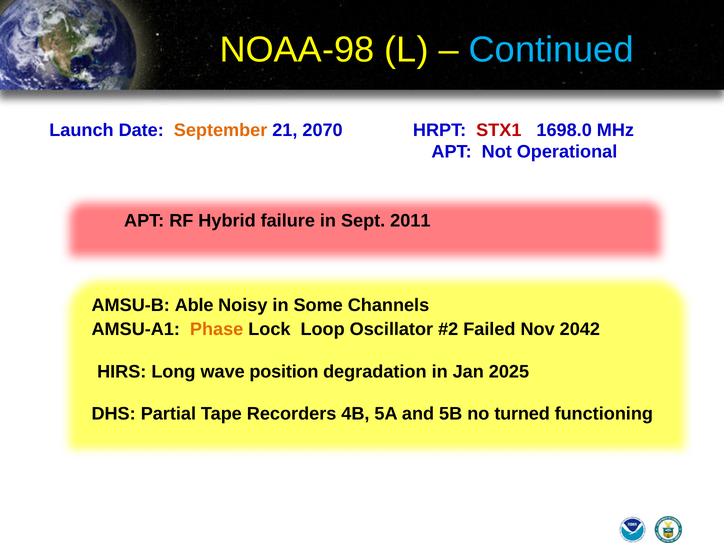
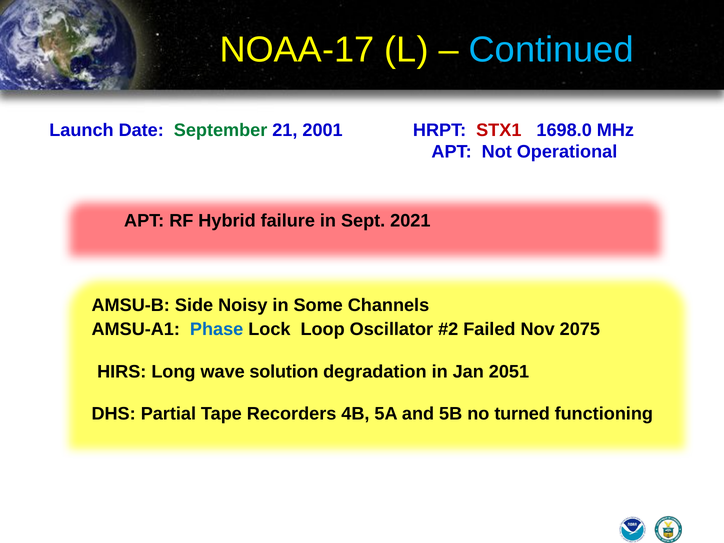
NOAA-98: NOAA-98 -> NOAA-17
September colour: orange -> green
2070: 2070 -> 2001
2011: 2011 -> 2021
Able: Able -> Side
Phase colour: orange -> blue
2042: 2042 -> 2075
position: position -> solution
2025: 2025 -> 2051
